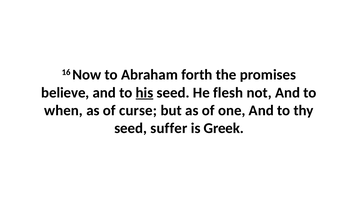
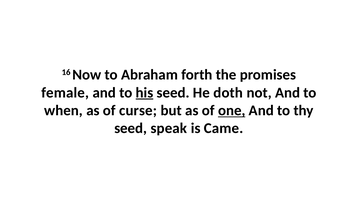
believe: believe -> female
flesh: flesh -> doth
one underline: none -> present
suffer: suffer -> speak
Greek: Greek -> Came
